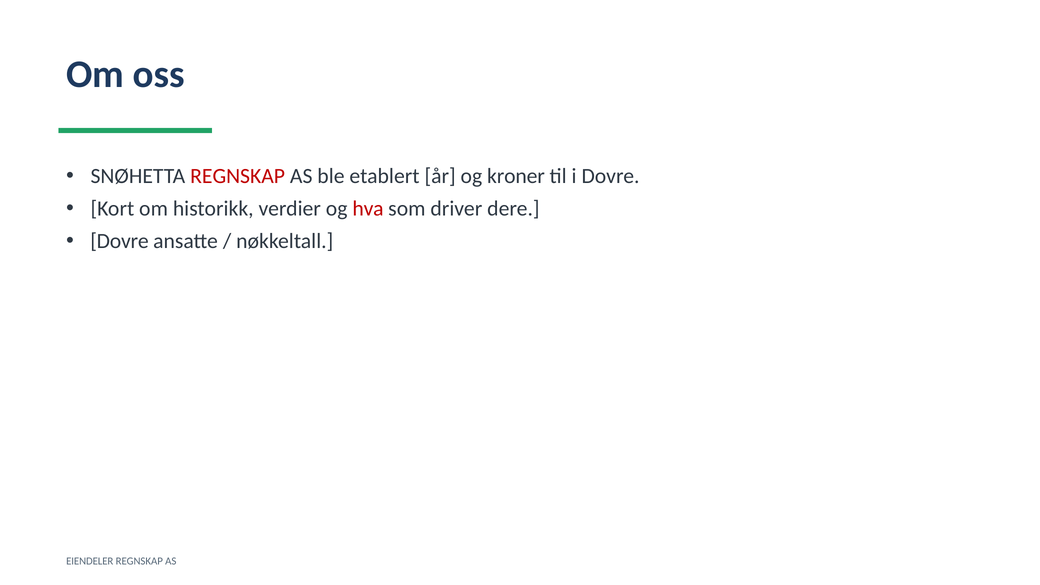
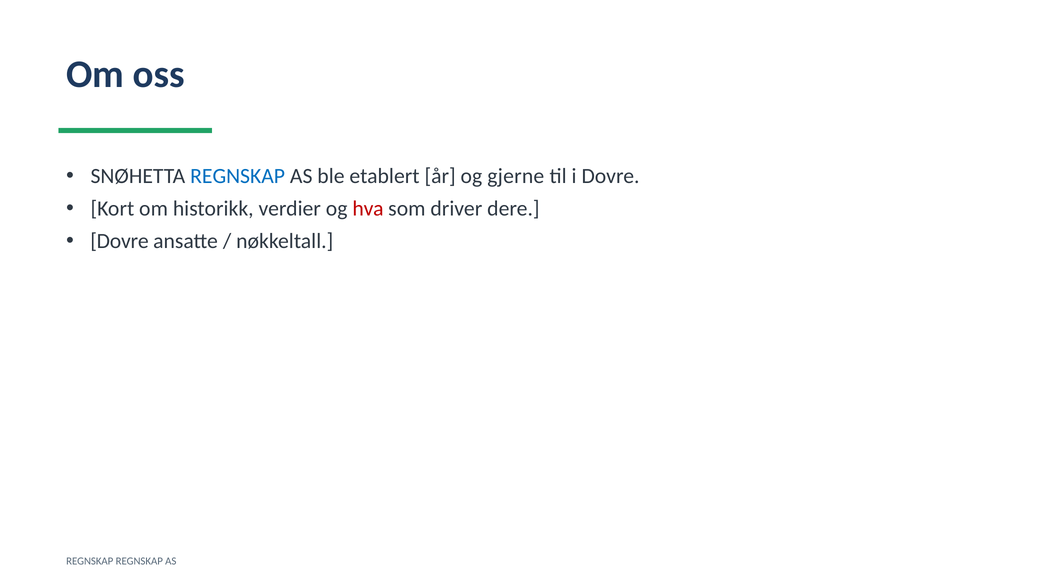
REGNSKAP at (238, 176) colour: red -> blue
kroner: kroner -> gjerne
EIENDELER at (90, 561): EIENDELER -> REGNSKAP
